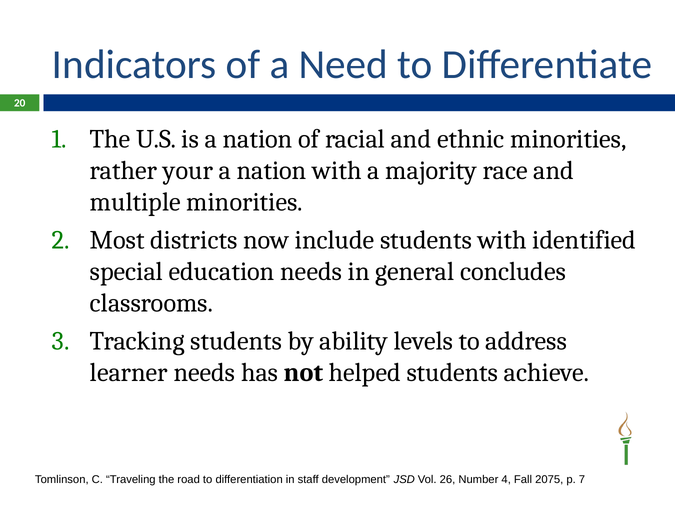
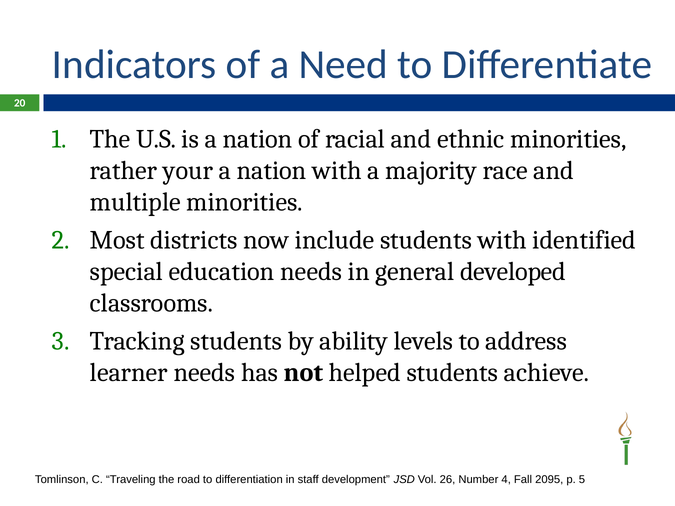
concludes: concludes -> developed
2075: 2075 -> 2095
7: 7 -> 5
